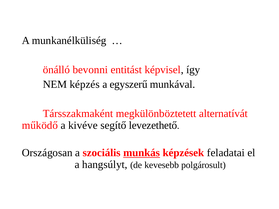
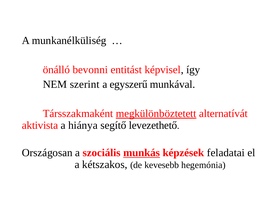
képzés: képzés -> szerint
megkülönböztetett underline: none -> present
működő: működő -> aktivista
kivéve: kivéve -> hiánya
hangsúlyt: hangsúlyt -> kétszakos
polgárosult: polgárosult -> hegemónia
